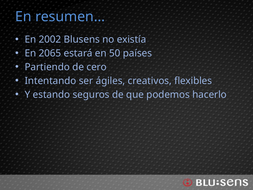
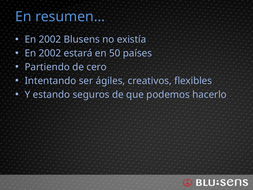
2065 at (50, 53): 2065 -> 2002
